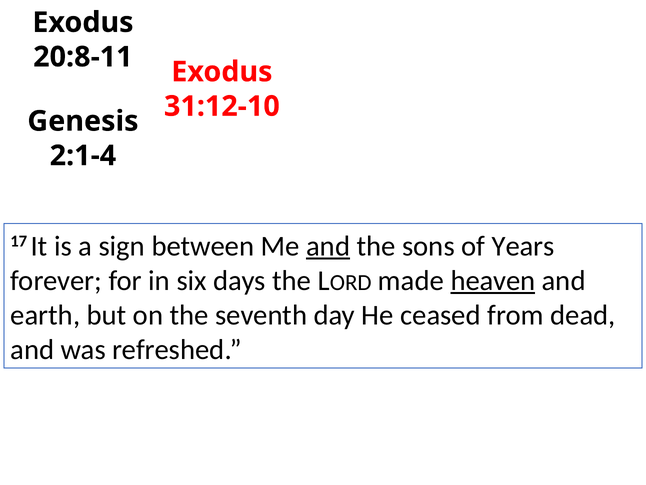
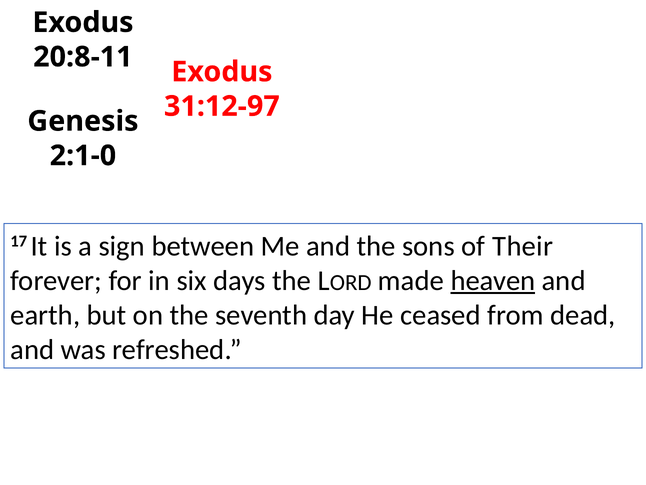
31:12-10: 31:12-10 -> 31:12-97
2:1-4: 2:1-4 -> 2:1-0
and at (328, 246) underline: present -> none
Years: Years -> Their
